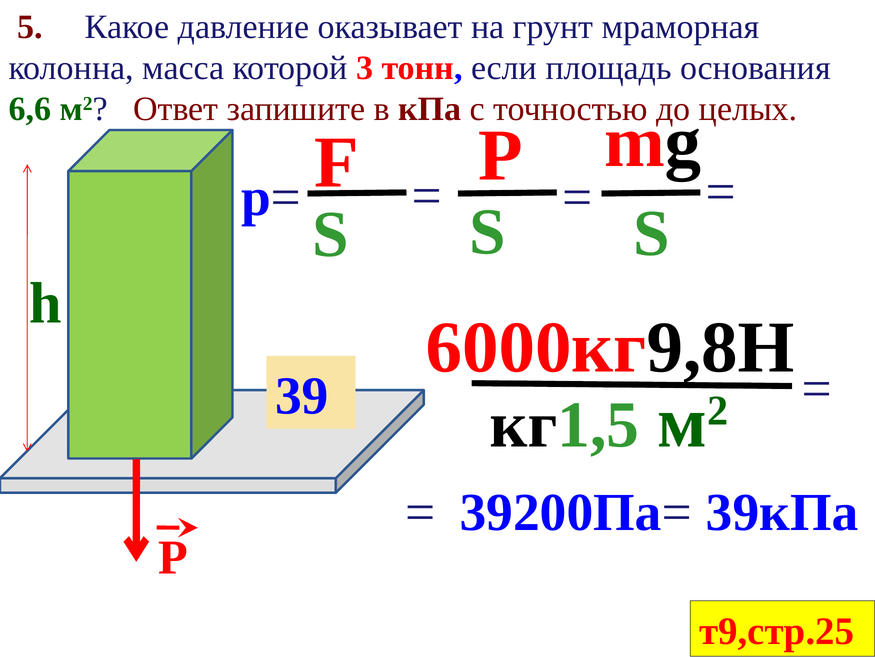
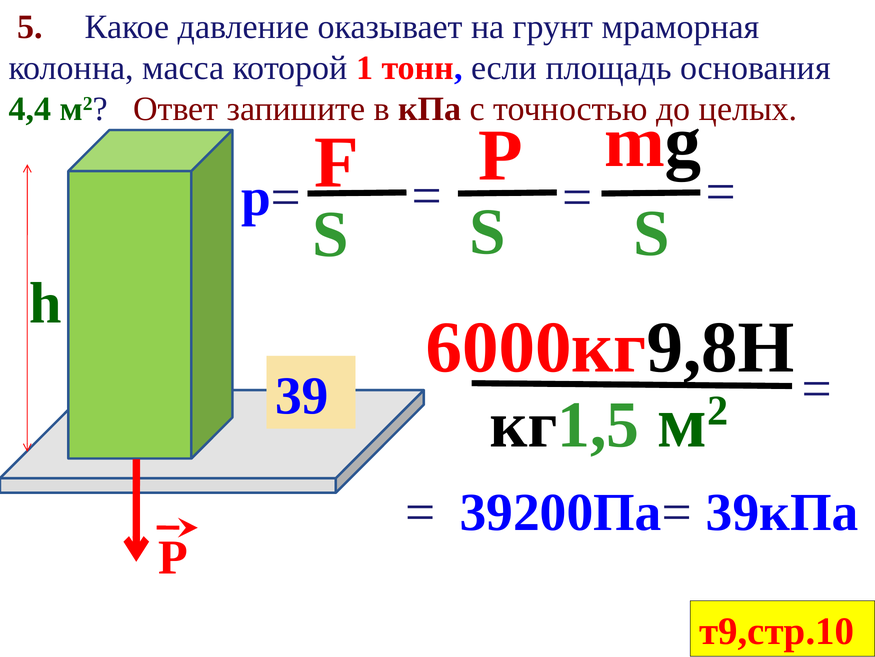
3: 3 -> 1
6,6: 6,6 -> 4,4
т9,стр.25: т9,стр.25 -> т9,стр.10
